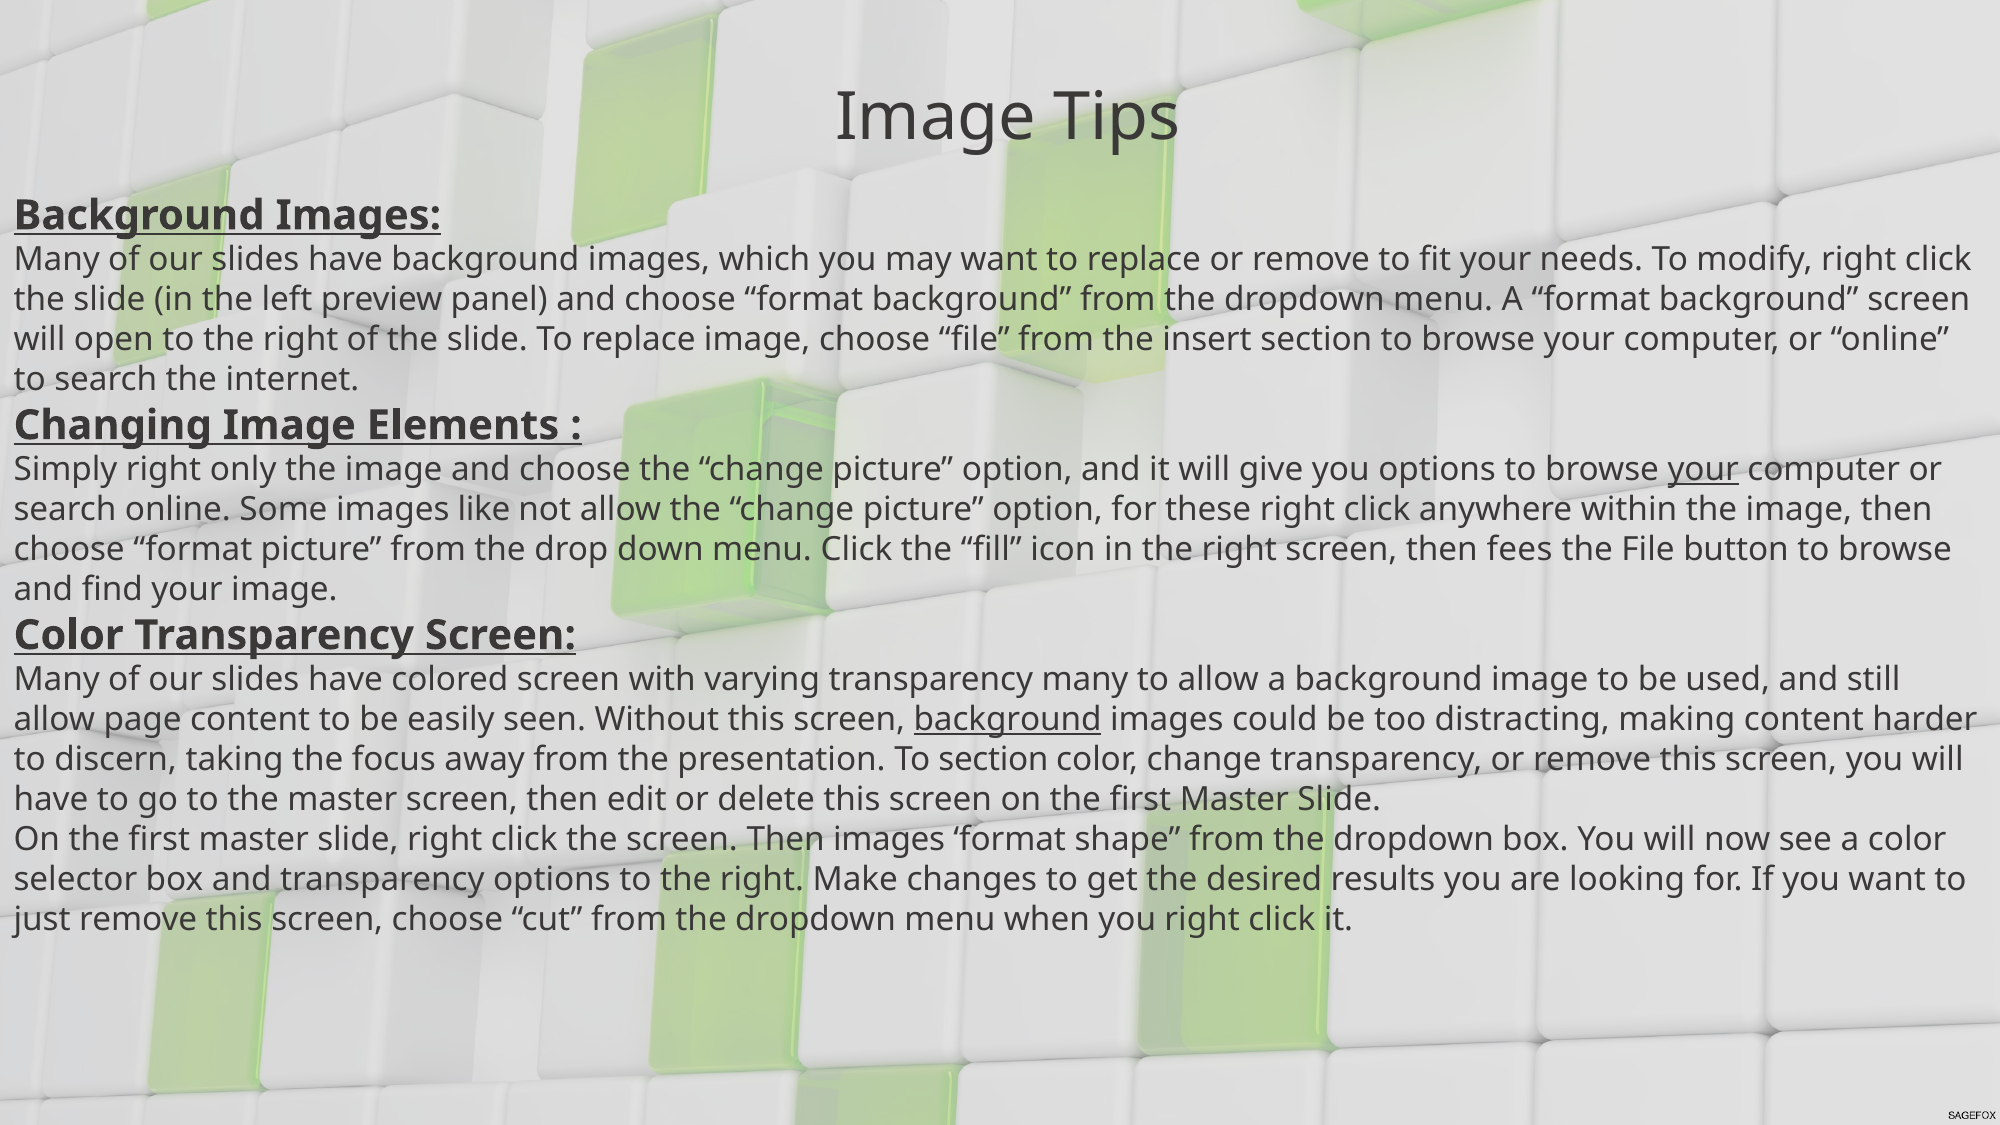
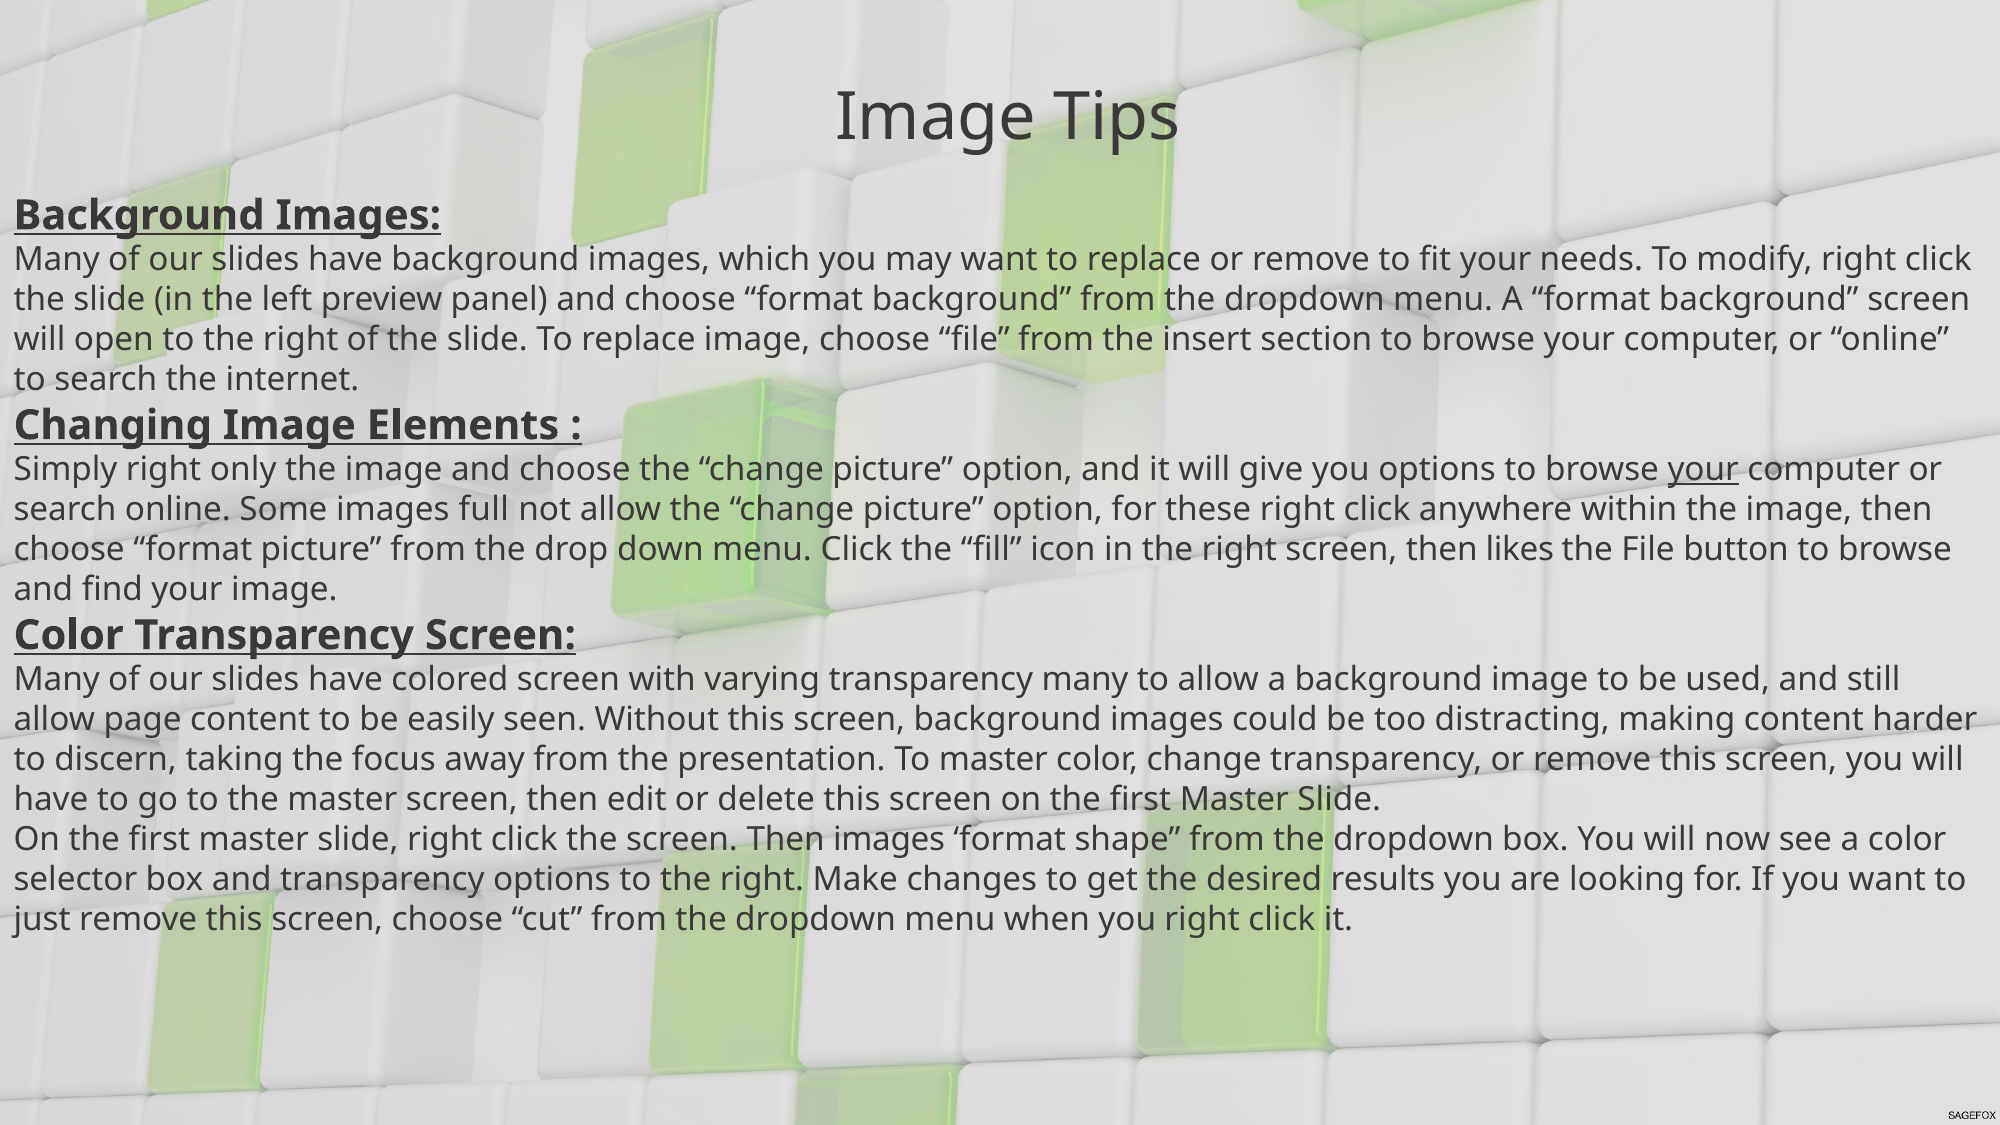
like: like -> full
fees: fees -> likes
background at (1008, 720) underline: present -> none
To section: section -> master
